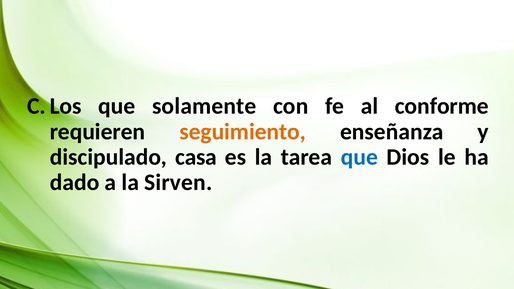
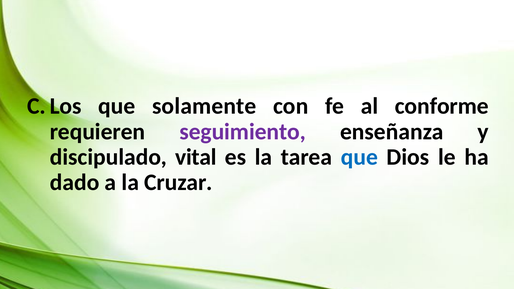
seguimiento colour: orange -> purple
casa: casa -> vital
Sirven: Sirven -> Cruzar
